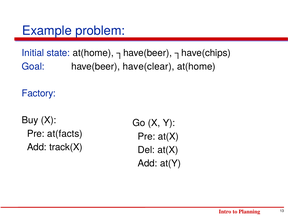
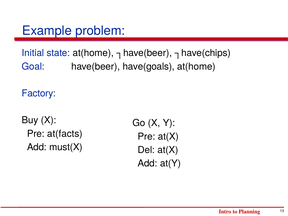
have(clear: have(clear -> have(goals
track(X: track(X -> must(X
